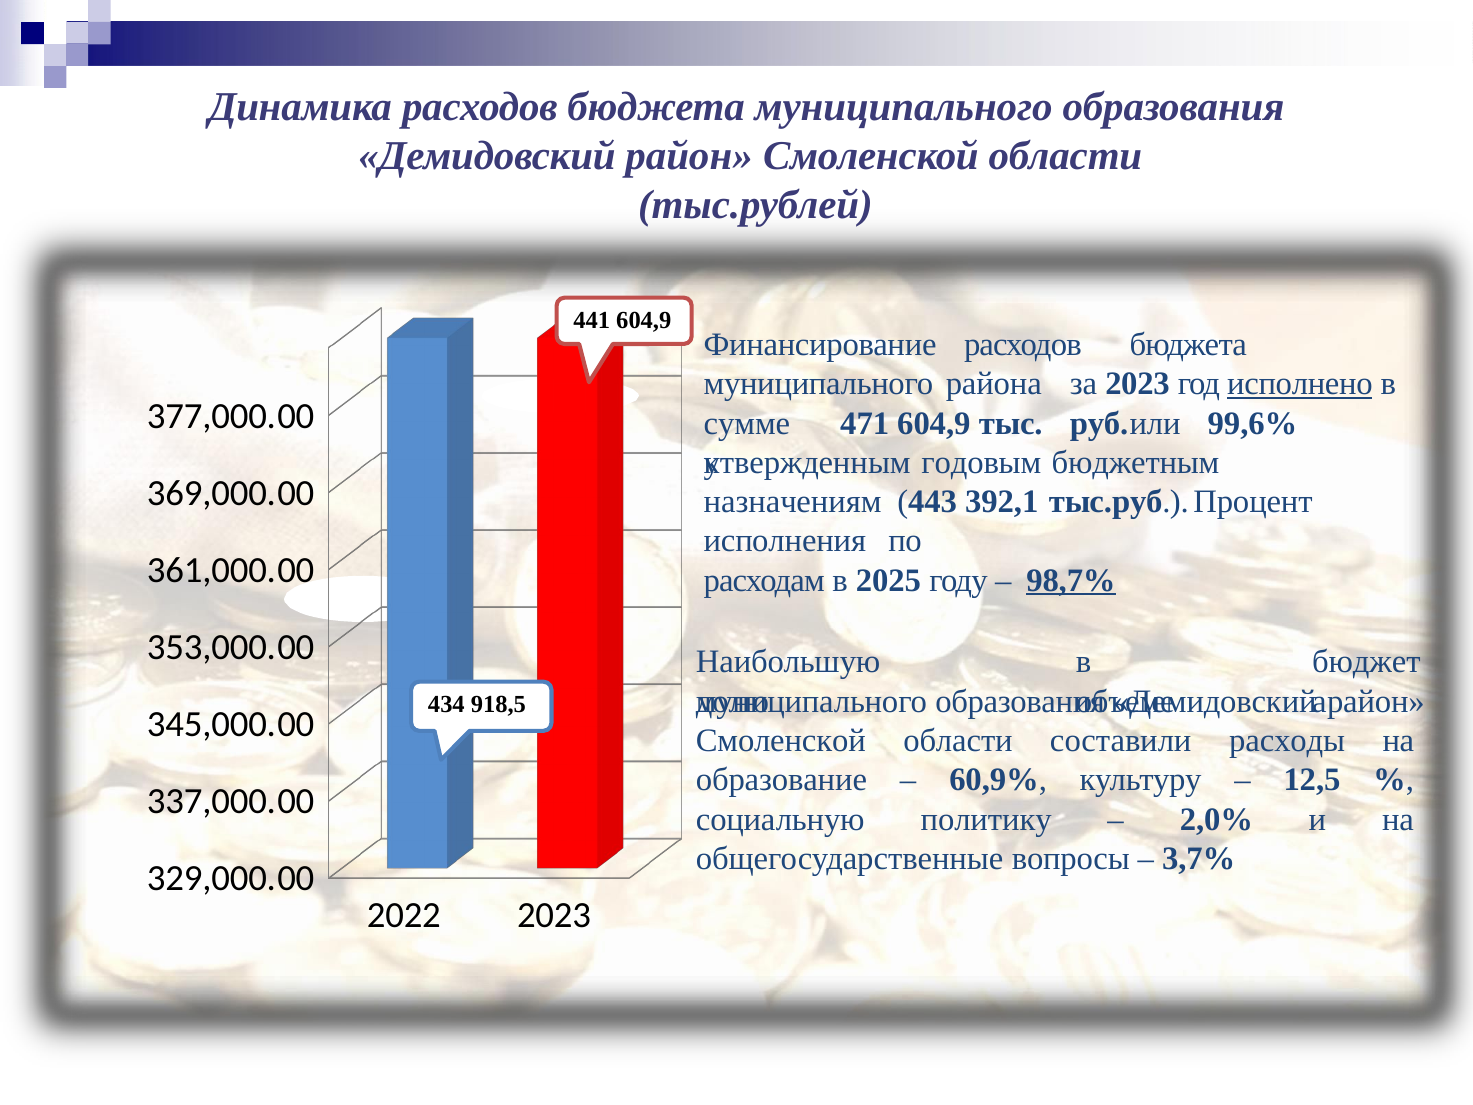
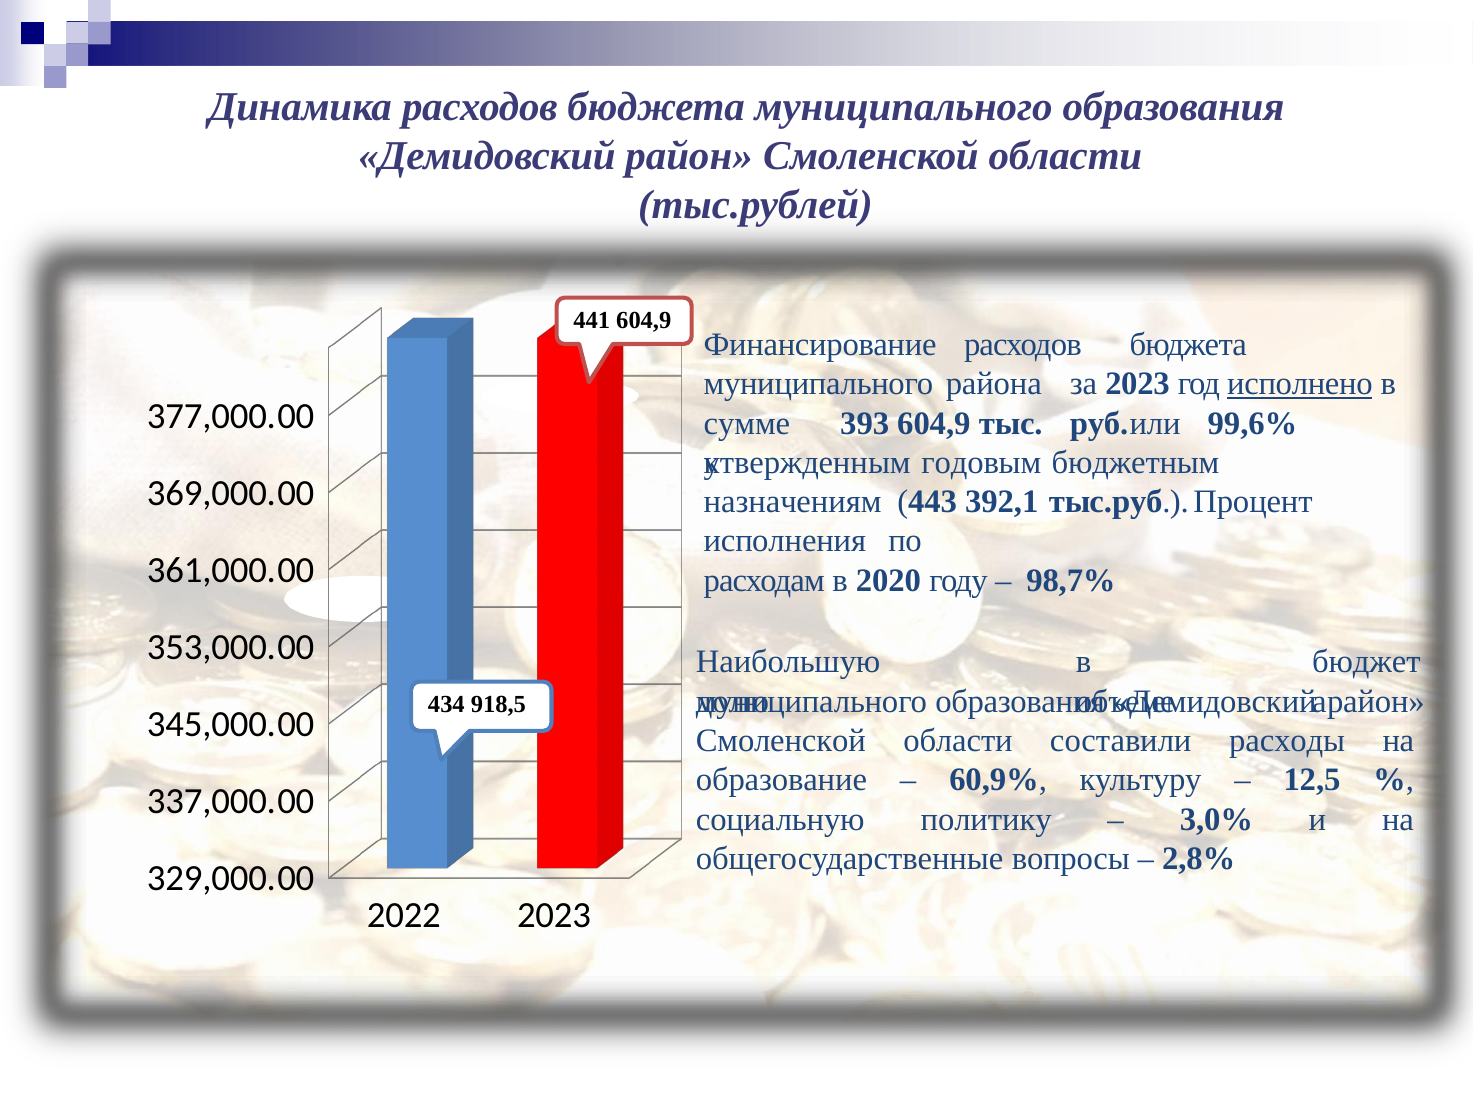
471: 471 -> 393
2025: 2025 -> 2020
98,7% underline: present -> none
2,0%: 2,0% -> 3,0%
3,7%: 3,7% -> 2,8%
